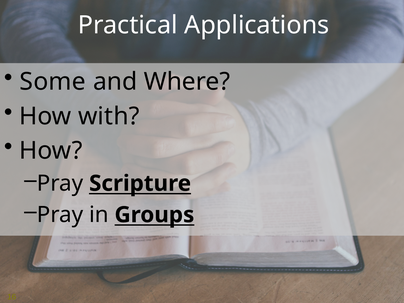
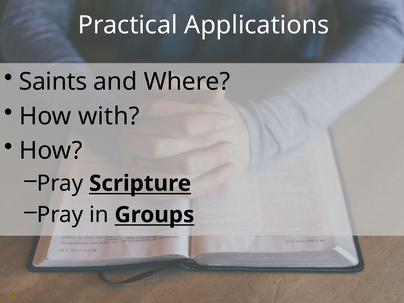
Some: Some -> Saints
